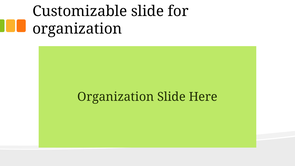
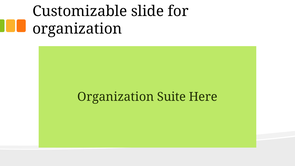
Organization Slide: Slide -> Suite
